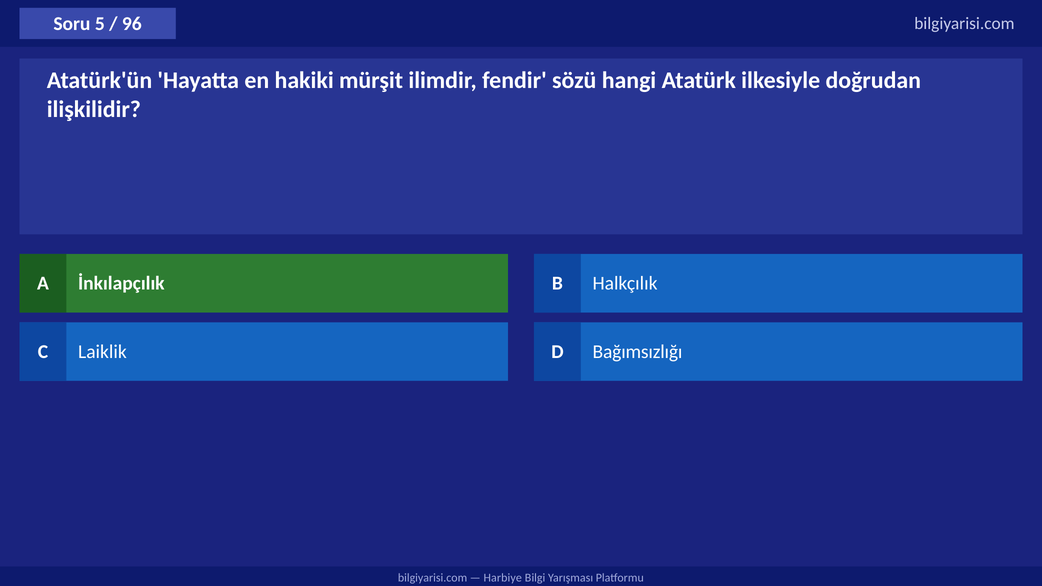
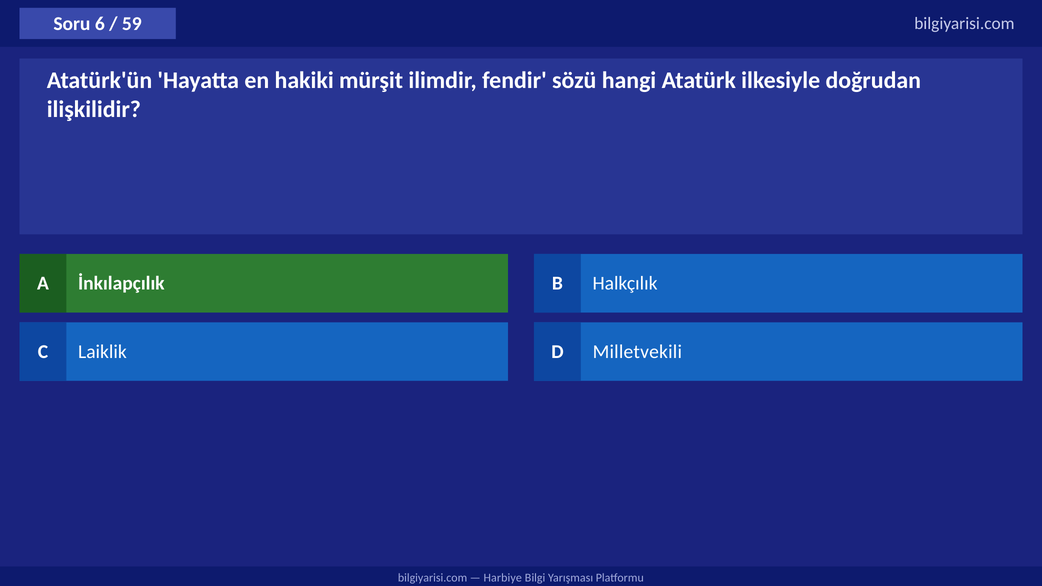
5: 5 -> 6
96: 96 -> 59
Bağımsızlığı: Bağımsızlığı -> Milletvekili
